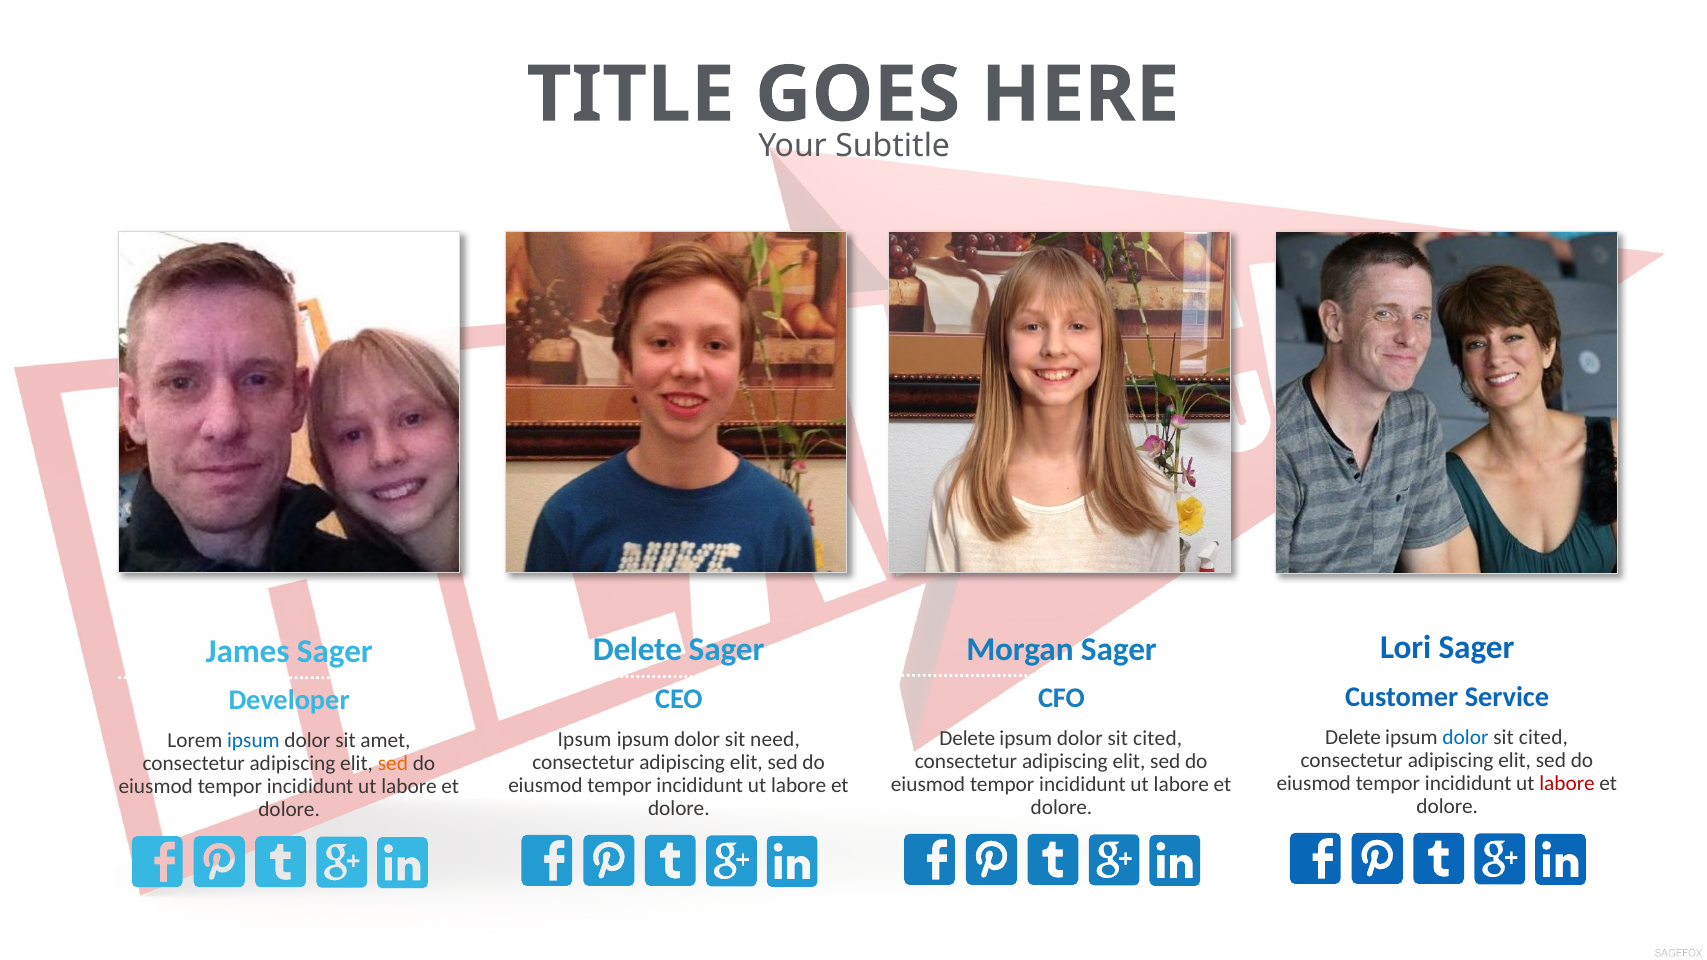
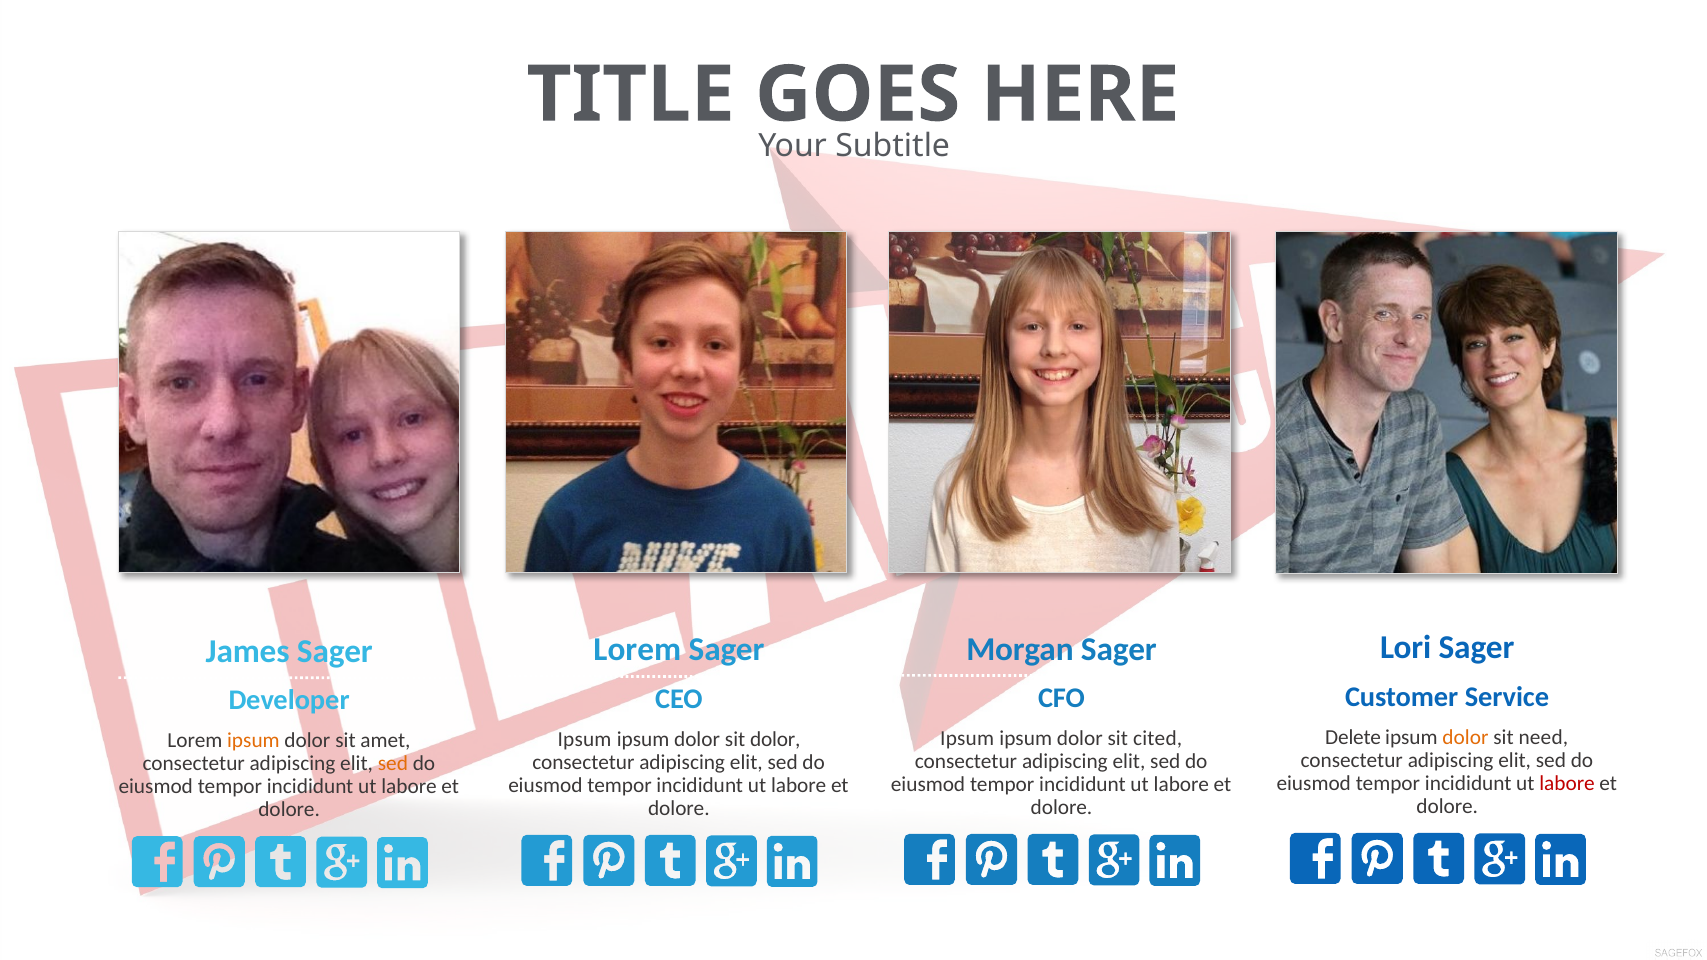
Delete at (638, 650): Delete -> Lorem
dolor at (1465, 737) colour: blue -> orange
cited at (1543, 737): cited -> need
Delete at (967, 738): Delete -> Ipsum
sit need: need -> dolor
ipsum at (253, 741) colour: blue -> orange
